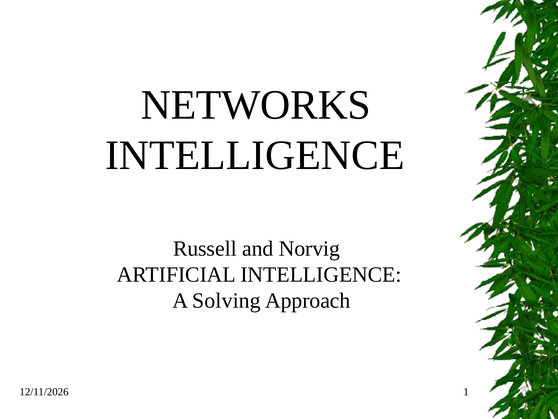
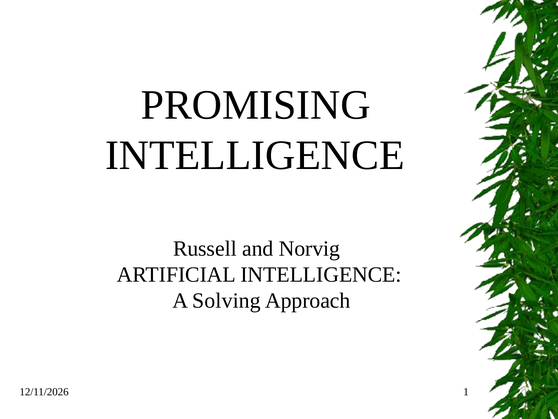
NETWORKS: NETWORKS -> PROMISING
